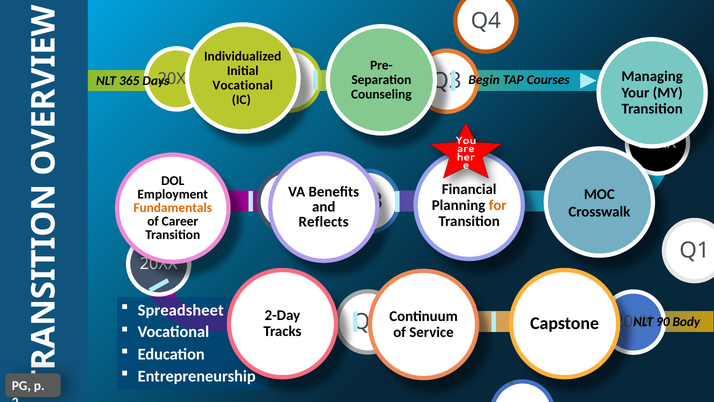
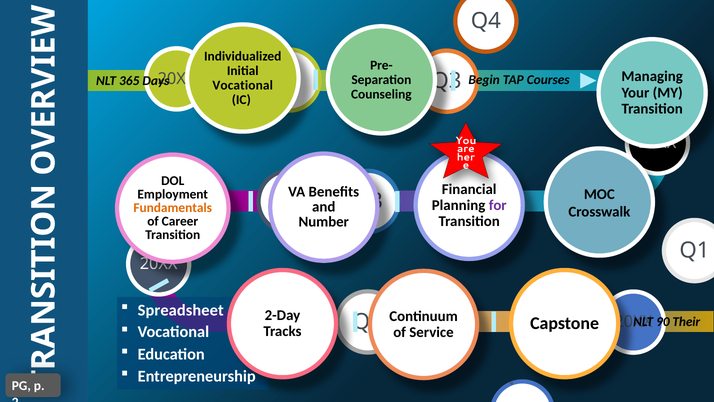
for colour: orange -> purple
Reflects: Reflects -> Number
Body: Body -> Their
